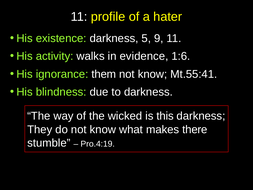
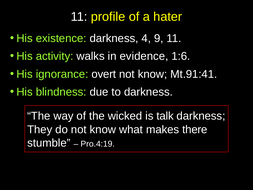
5: 5 -> 4
them: them -> overt
Mt.55:41: Mt.55:41 -> Mt.91:41
this: this -> talk
